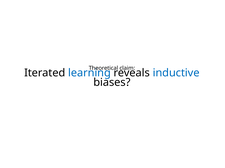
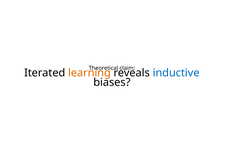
learning colour: blue -> orange
